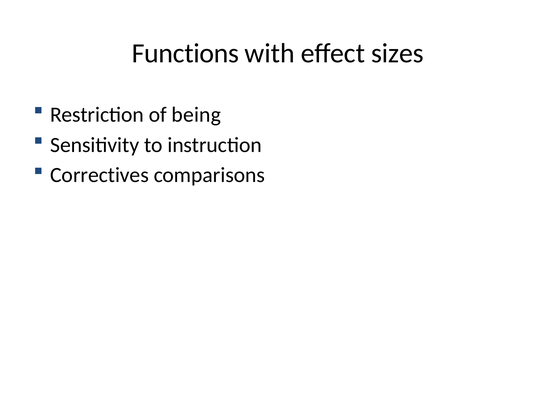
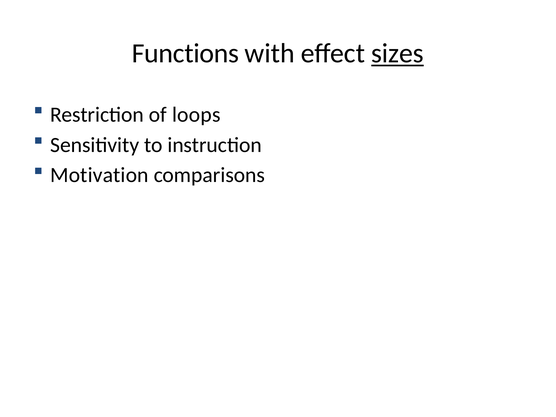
sizes underline: none -> present
being: being -> loops
Correctives: Correctives -> Motivation
